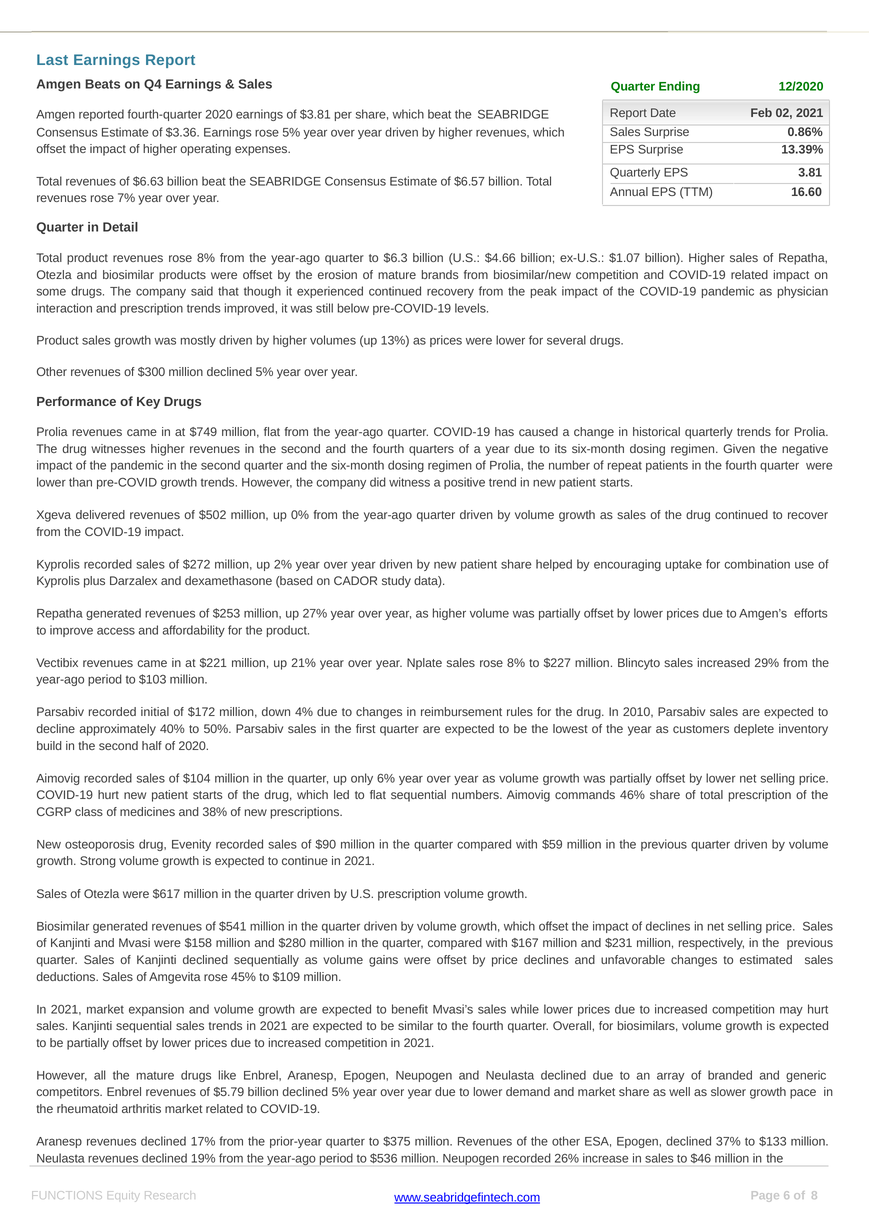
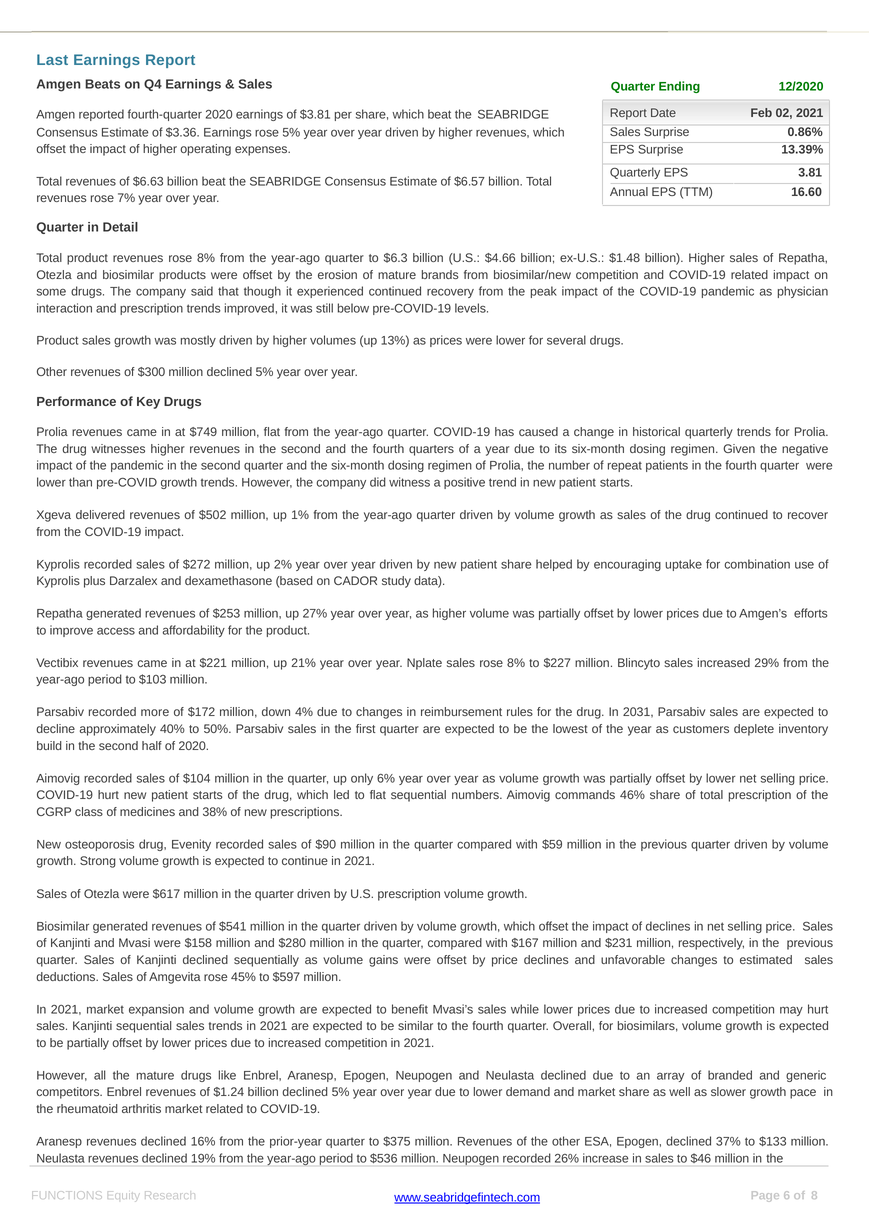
$1.07: $1.07 -> $1.48
0%: 0% -> 1%
initial: initial -> more
2010: 2010 -> 2031
$109: $109 -> $597
$5.79: $5.79 -> $1.24
17%: 17% -> 16%
